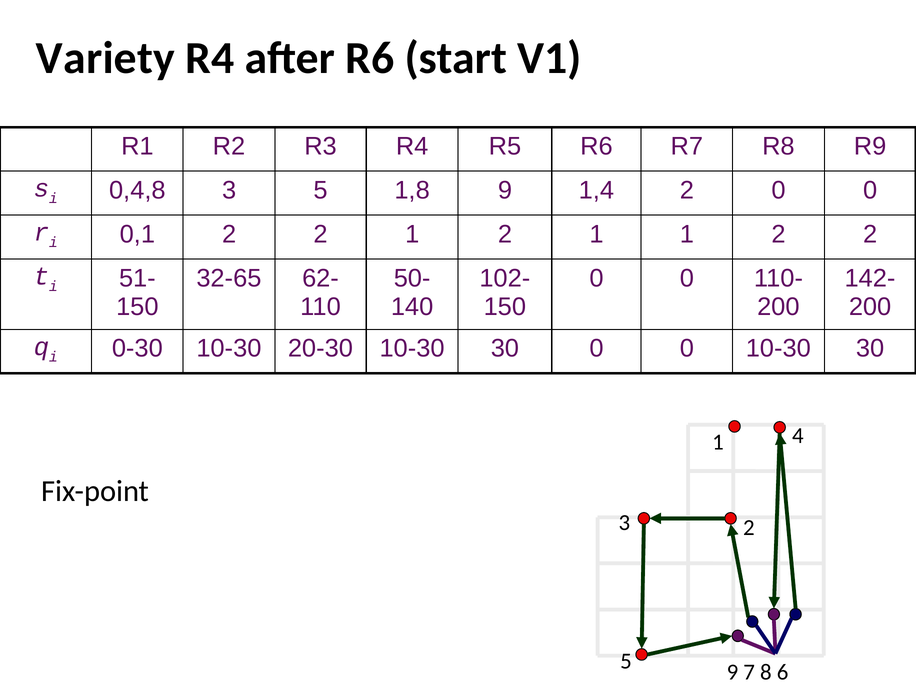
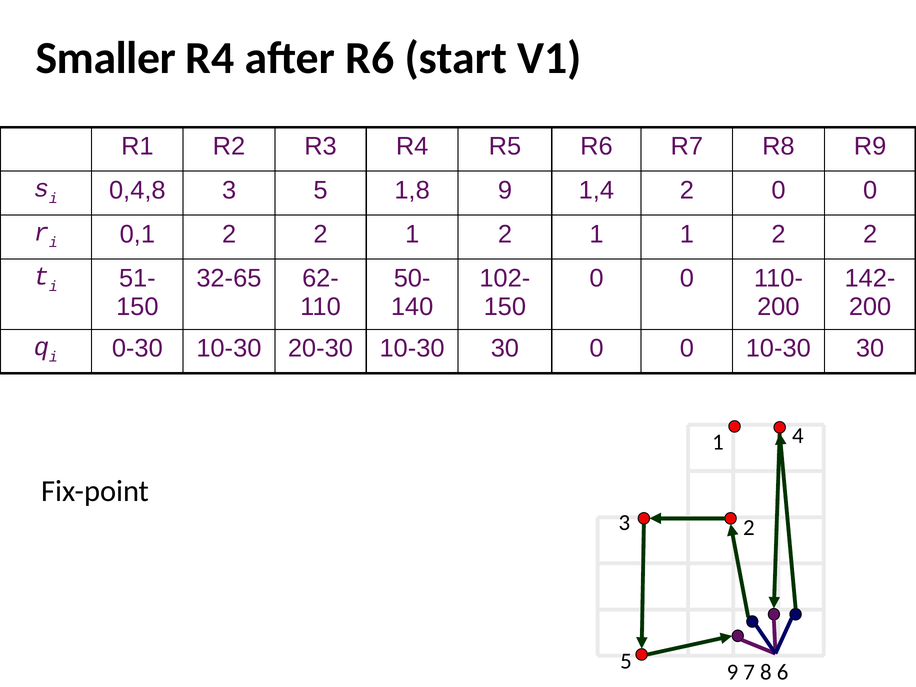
Variety: Variety -> Smaller
